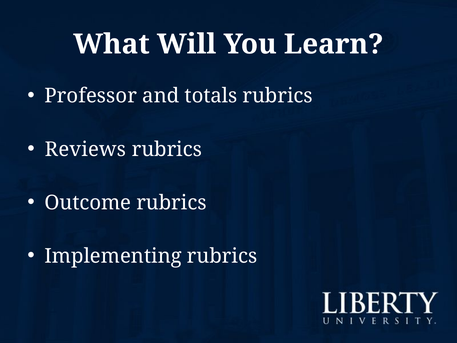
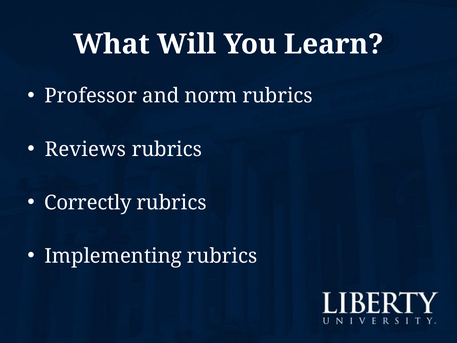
totals: totals -> norm
Outcome: Outcome -> Correctly
